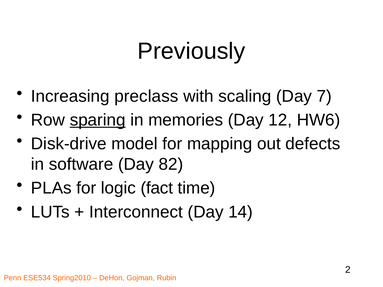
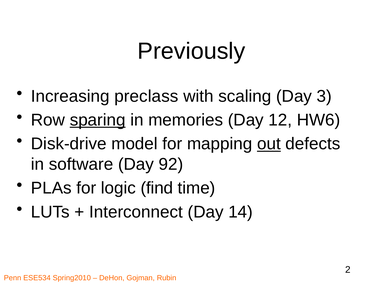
7: 7 -> 3
out underline: none -> present
82: 82 -> 92
fact: fact -> find
